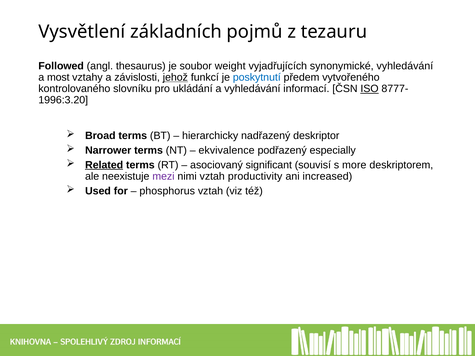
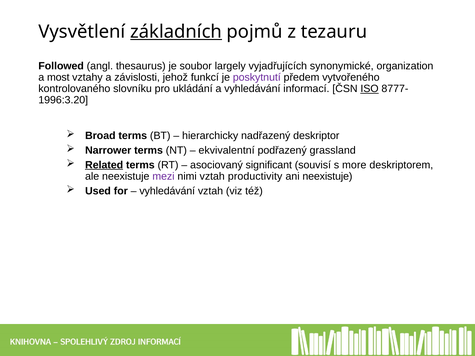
základních underline: none -> present
weight: weight -> largely
synonymické vyhledávání: vyhledávání -> organization
jehož underline: present -> none
poskytnutí colour: blue -> purple
ekvivalence: ekvivalence -> ekvivalentní
especially: especially -> grassland
ani increased: increased -> neexistuje
phosphorus at (167, 191): phosphorus -> vyhledávání
